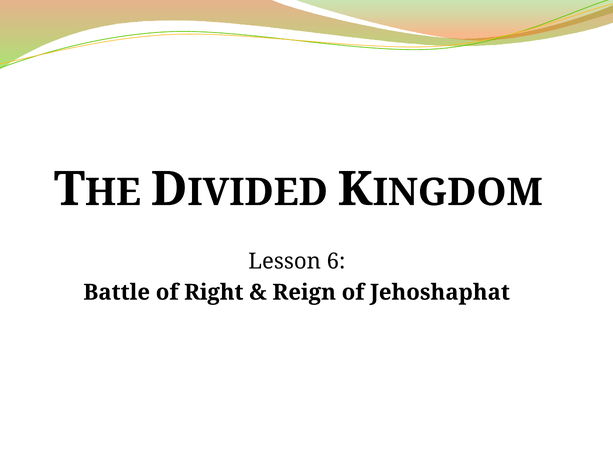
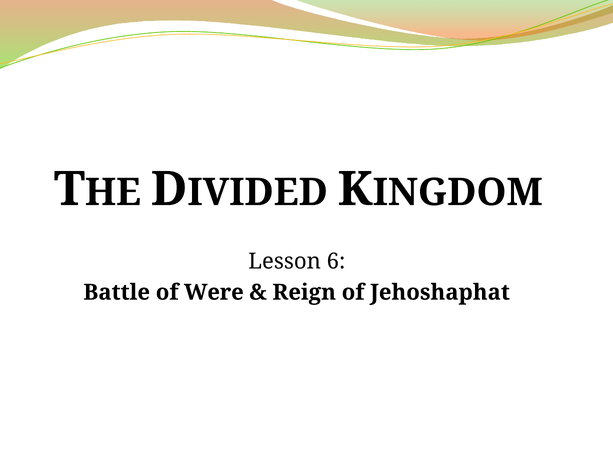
Right: Right -> Were
